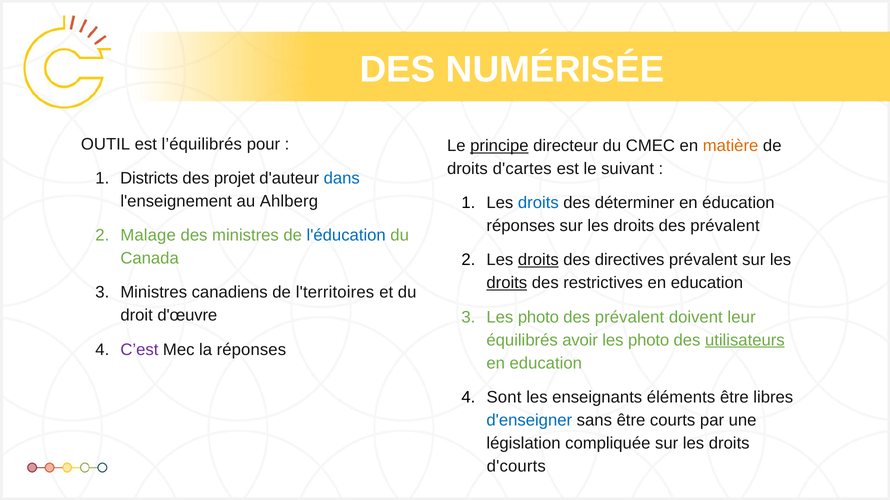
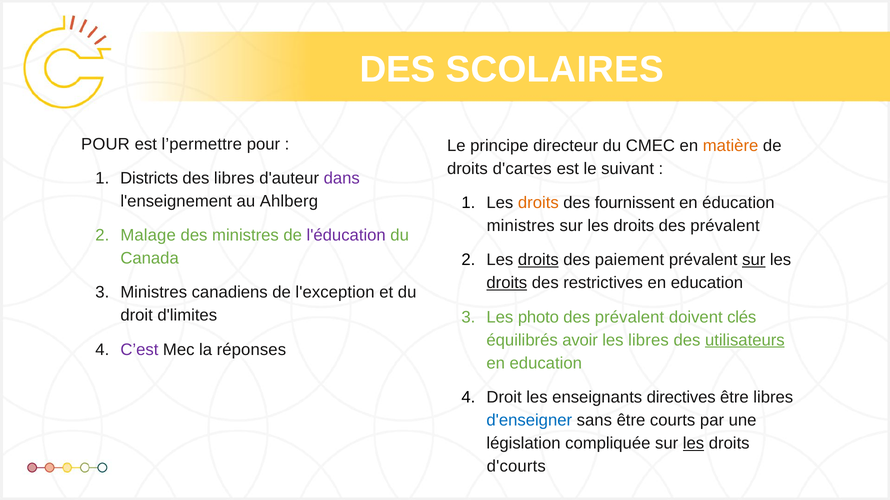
NUMÉRISÉE: NUMÉRISÉE -> SCOLAIRES
OUTIL at (106, 144): OUTIL -> POUR
l’équilibrés: l’équilibrés -> l’permettre
principe underline: present -> none
des projet: projet -> libres
dans colour: blue -> purple
droits at (538, 203) colour: blue -> orange
déterminer: déterminer -> fournissent
réponses at (521, 226): réponses -> ministres
l'éducation colour: blue -> purple
directives: directives -> paiement
sur at (754, 260) underline: none -> present
l'territoires: l'territoires -> l'exception
d'œuvre: d'œuvre -> d'limites
leur: leur -> clés
photo at (649, 340): photo -> libres
Sont at (504, 398): Sont -> Droit
éléments: éléments -> directives
les at (694, 444) underline: none -> present
